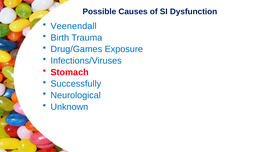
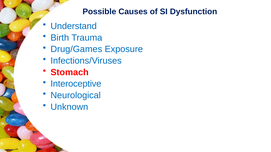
Veenendall: Veenendall -> Understand
Successfully: Successfully -> Interoceptive
